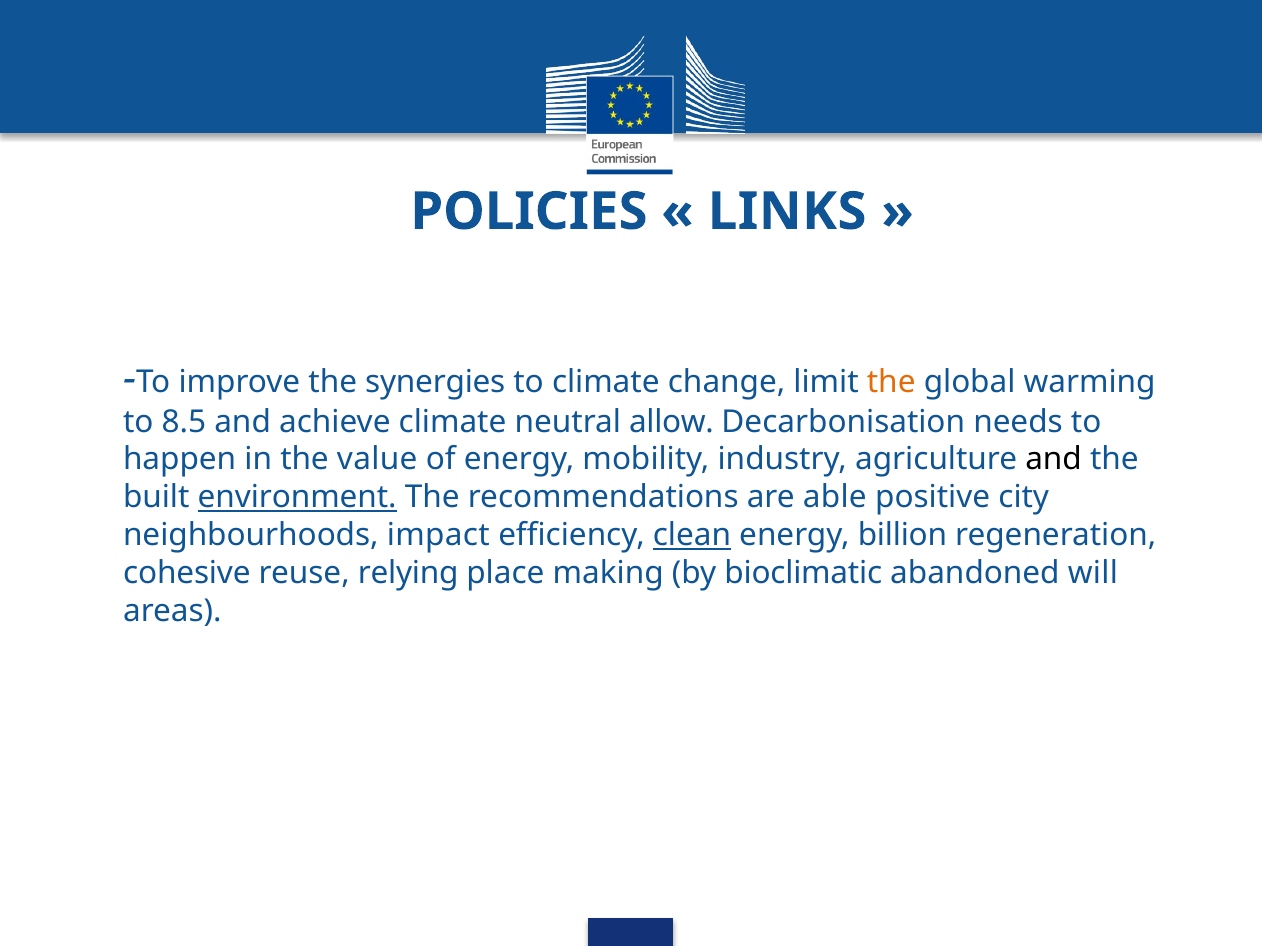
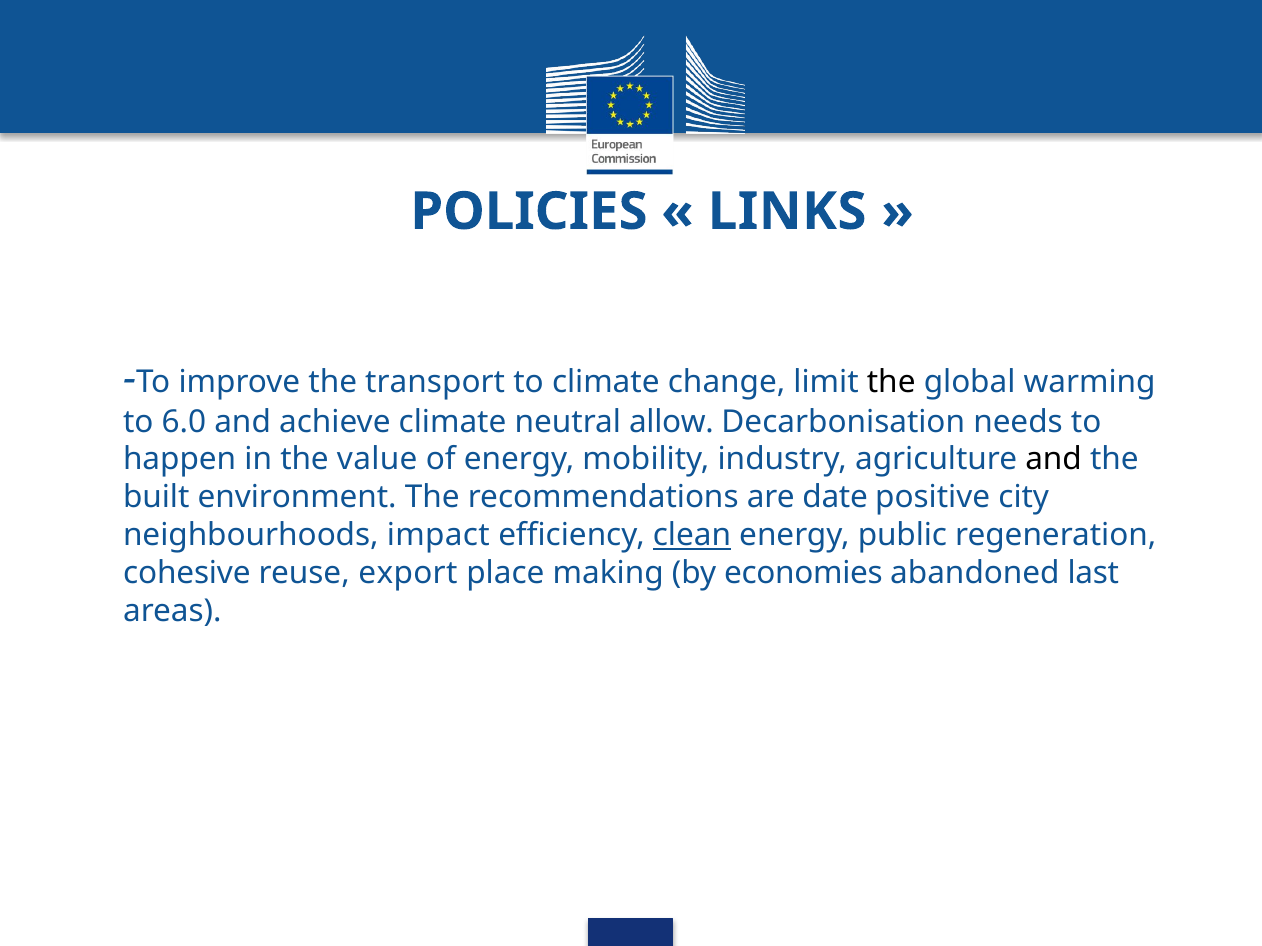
synergies: synergies -> transport
the at (891, 382) colour: orange -> black
8.5: 8.5 -> 6.0
environment underline: present -> none
able: able -> date
billion: billion -> public
relying: relying -> export
bioclimatic: bioclimatic -> economies
will: will -> last
